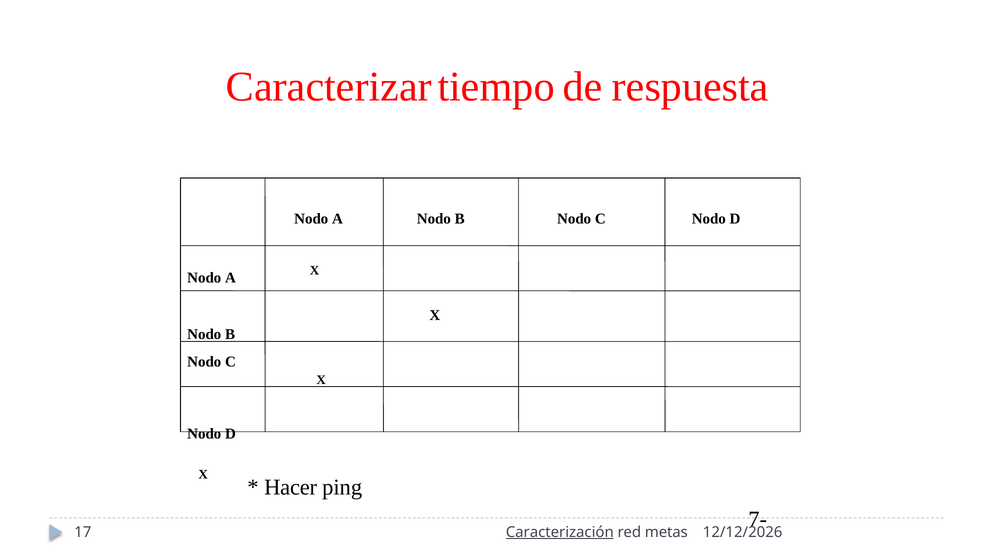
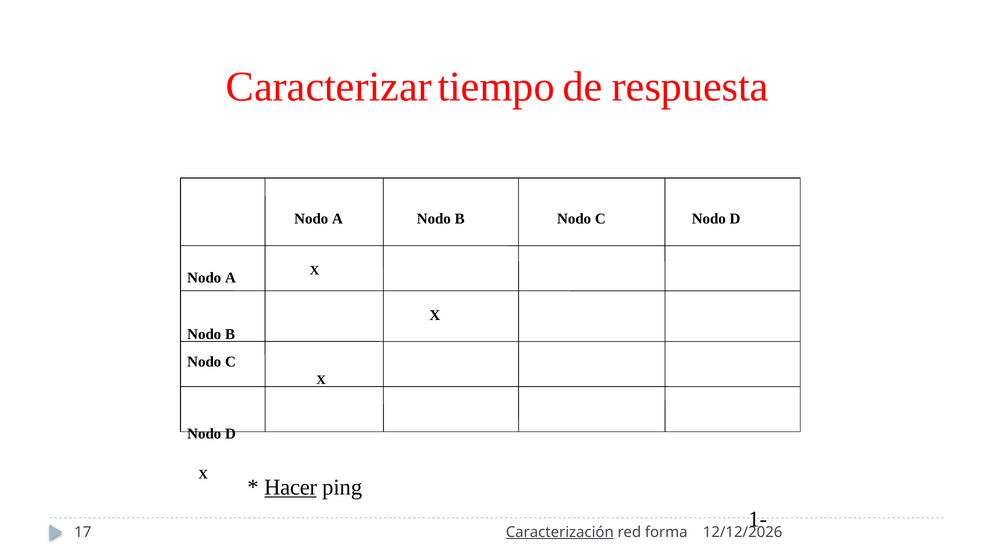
Hacer underline: none -> present
7-: 7- -> 1-
metas: metas -> forma
